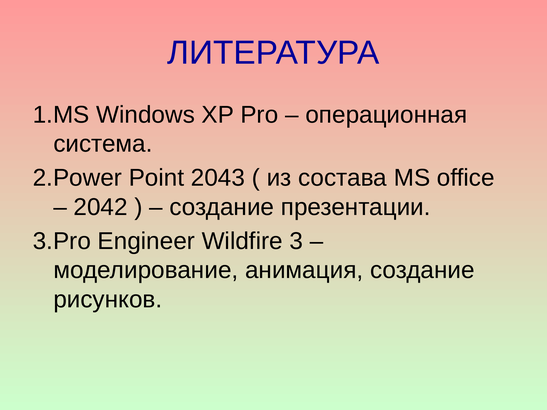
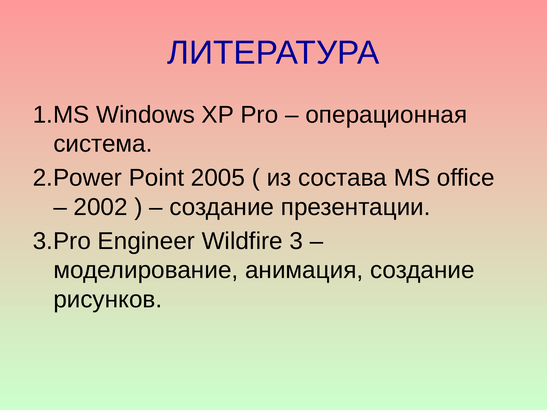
2043: 2043 -> 2005
2042: 2042 -> 2002
